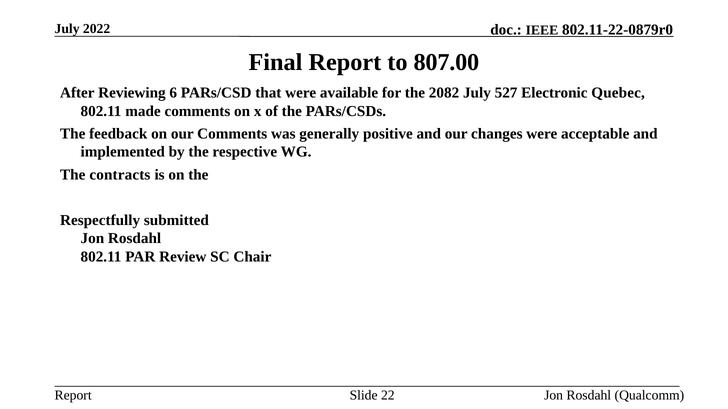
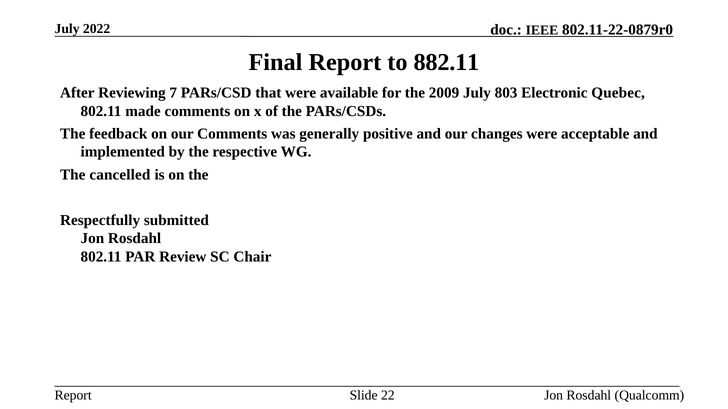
807.00: 807.00 -> 882.11
6: 6 -> 7
2082: 2082 -> 2009
527: 527 -> 803
contracts: contracts -> cancelled
